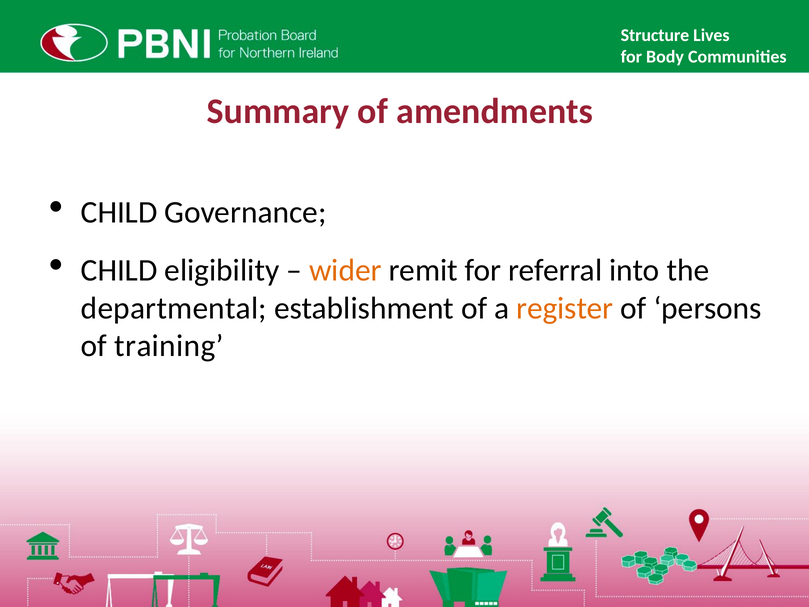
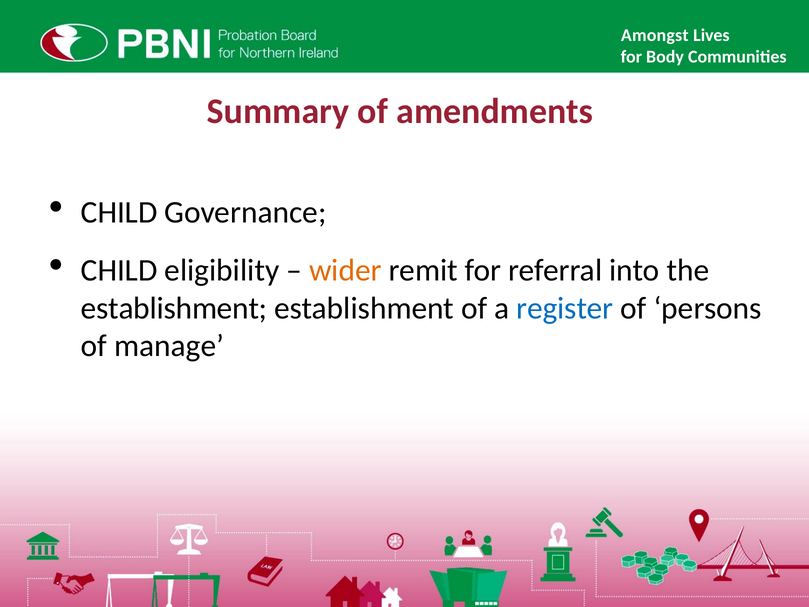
Structure: Structure -> Amongst
departmental at (174, 308): departmental -> establishment
register colour: orange -> blue
training: training -> manage
